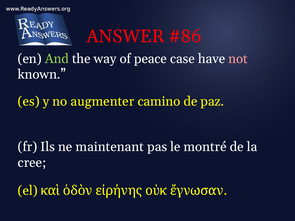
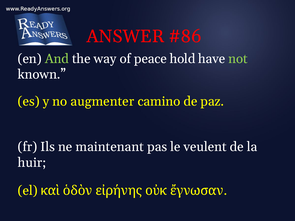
case: case -> hold
not colour: pink -> light green
montré: montré -> veulent
cree: cree -> huir
